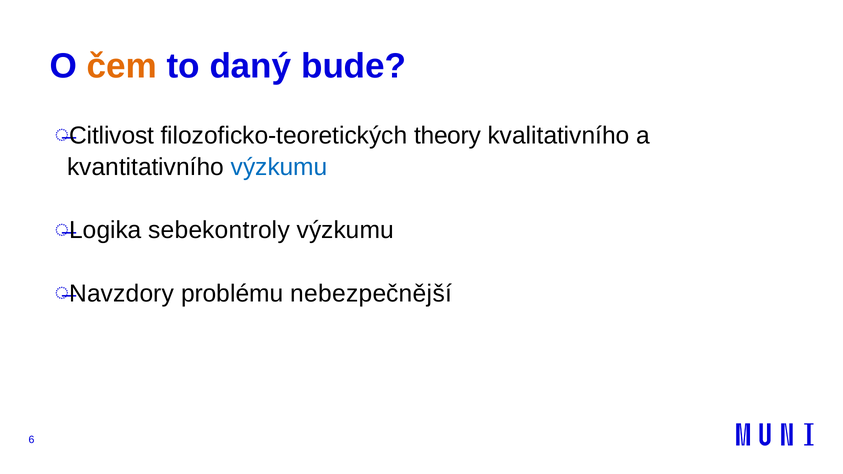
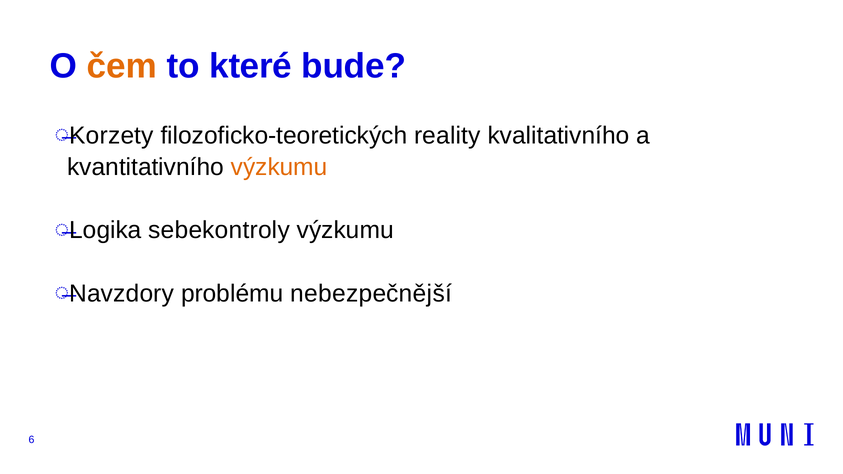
daný: daný -> které
Citlivost: Citlivost -> Korzety
theory: theory -> reality
výzkumu at (279, 167) colour: blue -> orange
